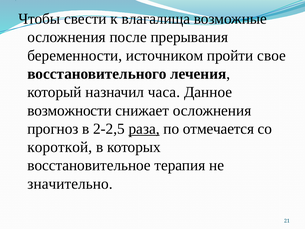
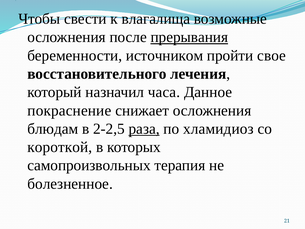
прерывания underline: none -> present
возможности: возможности -> покраснение
прогноз: прогноз -> блюдам
отмечается: отмечается -> хламидиоз
восстановительное: восстановительное -> самопроизвольных
значительно: значительно -> болезненное
